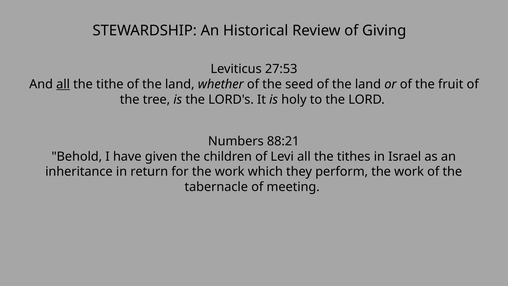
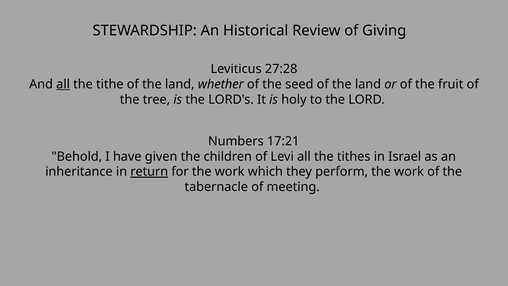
27:53: 27:53 -> 27:28
88:21: 88:21 -> 17:21
return underline: none -> present
